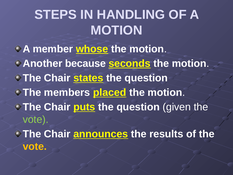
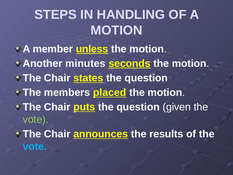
whose: whose -> unless
because: because -> minutes
vote at (35, 146) colour: yellow -> light blue
